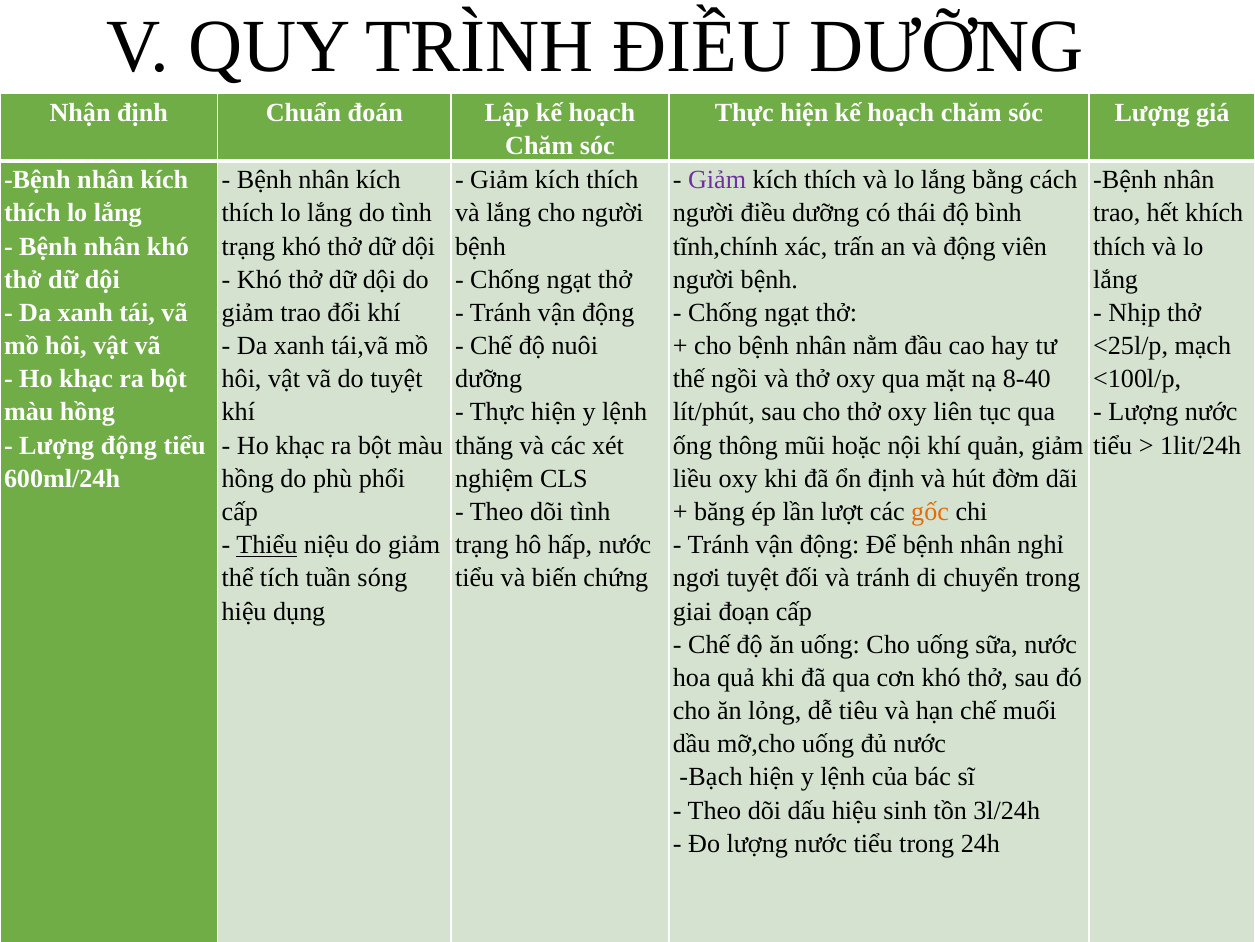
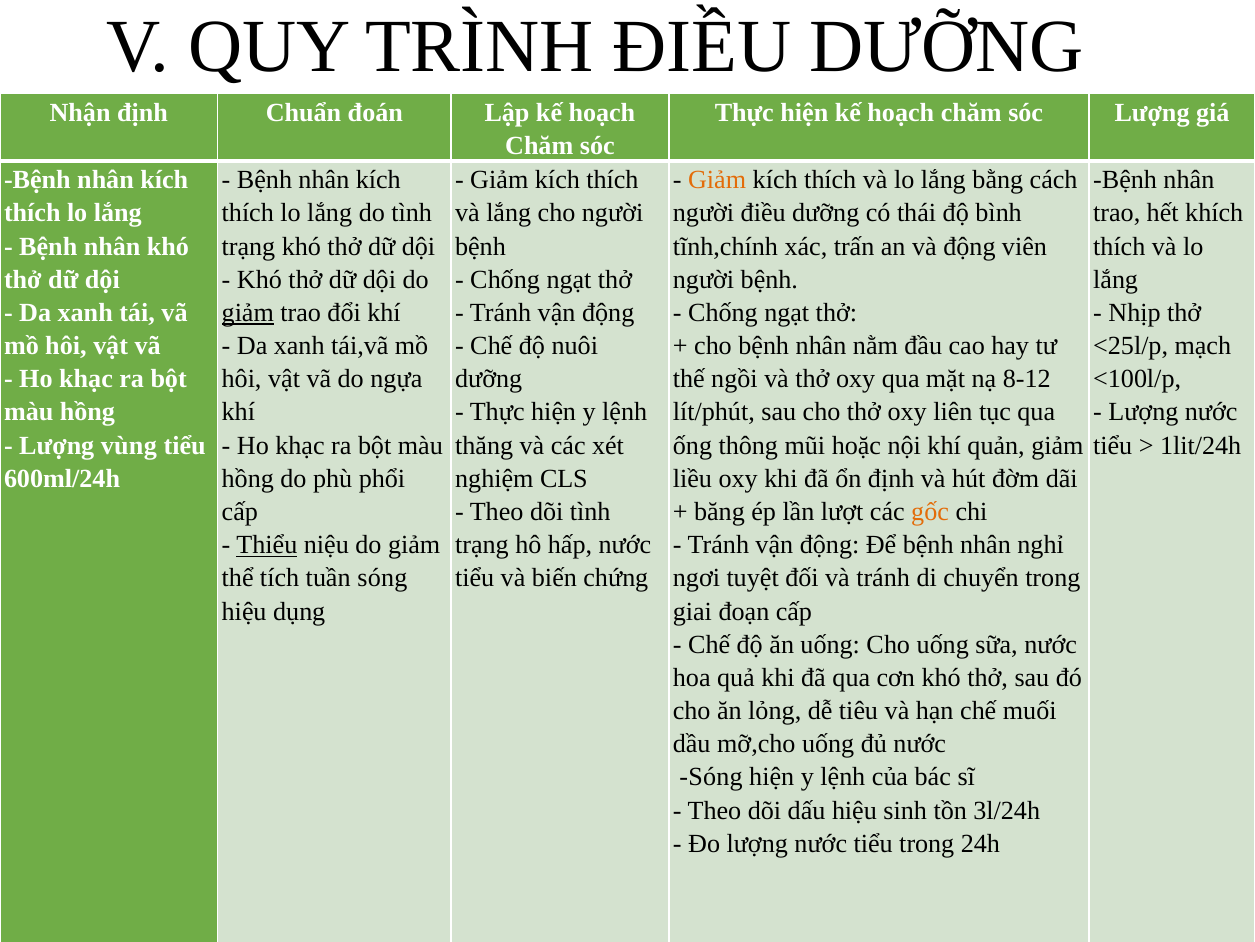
Giảm at (717, 180) colour: purple -> orange
giảm at (248, 313) underline: none -> present
do tuyệt: tuyệt -> ngựa
8-40: 8-40 -> 8-12
Lượng động: động -> vùng
Bạch at (711, 777): Bạch -> Sóng
